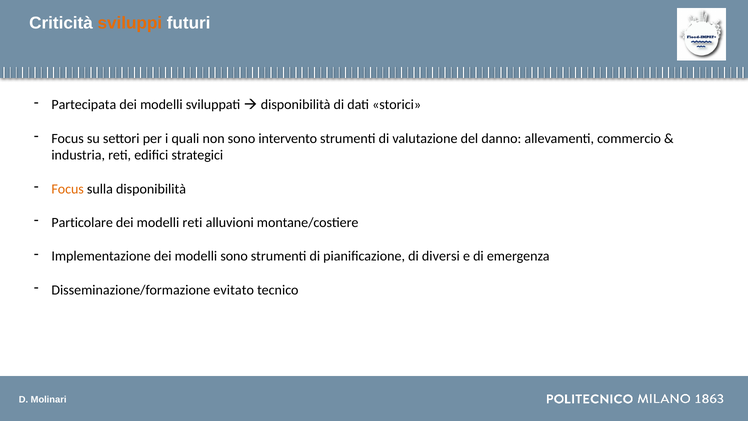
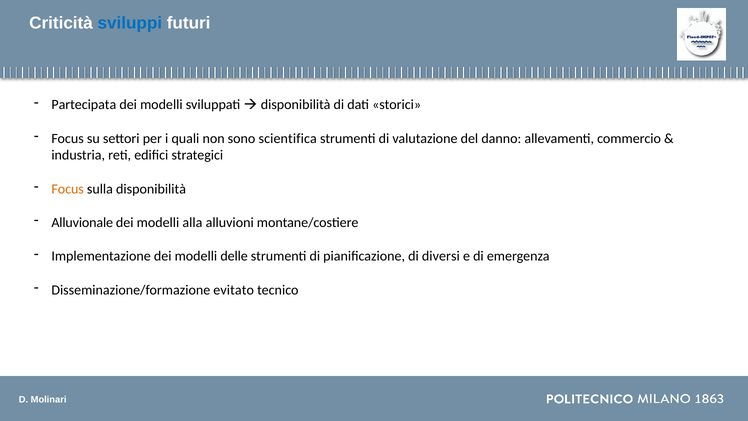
sviluppi colour: orange -> blue
intervento: intervento -> scientifica
Particolare: Particolare -> Alluvionale
modelli reti: reti -> alla
modelli sono: sono -> delle
